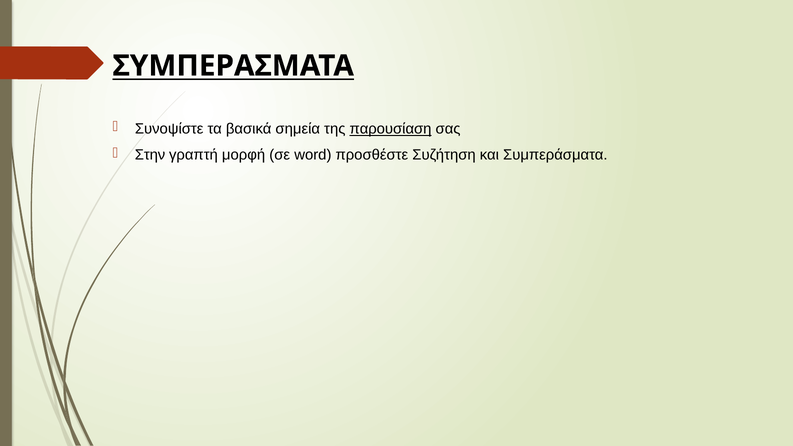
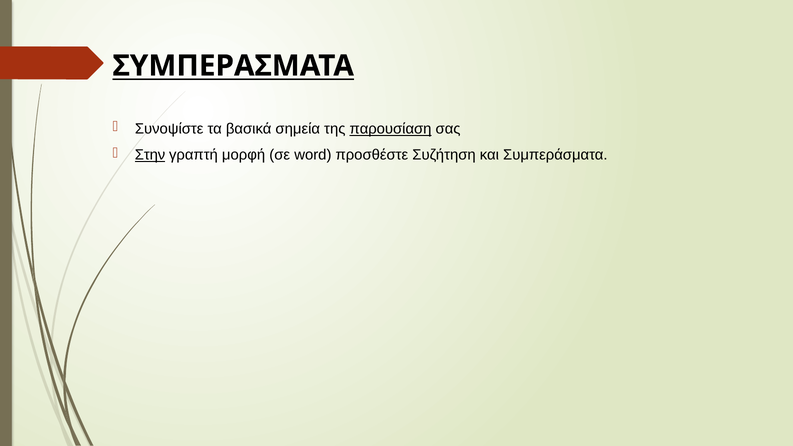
Στην underline: none -> present
